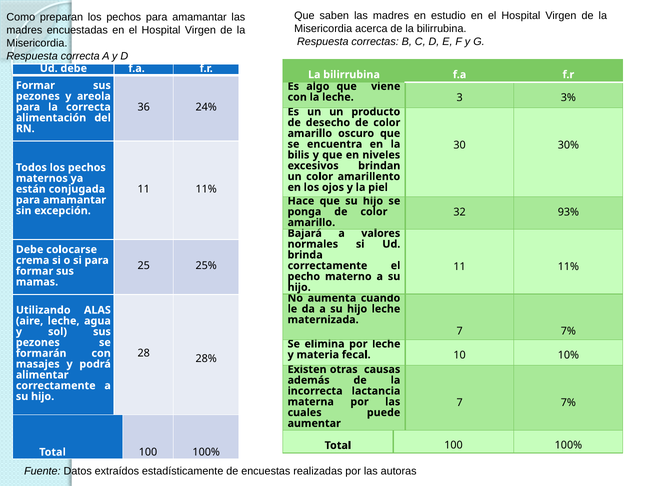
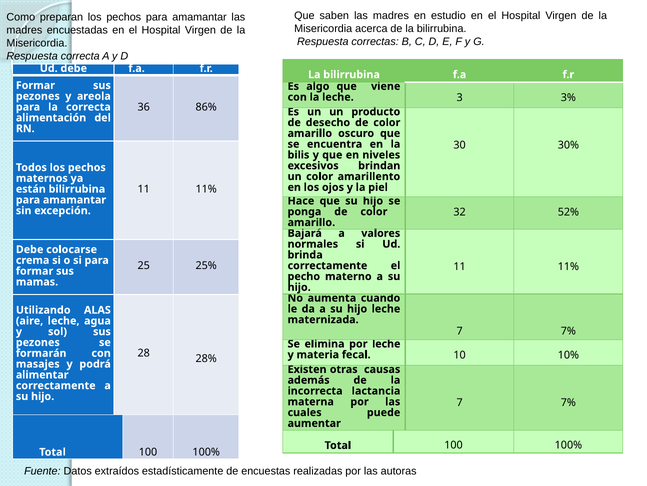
24%: 24% -> 86%
están conjugada: conjugada -> bilirrubina
93%: 93% -> 52%
